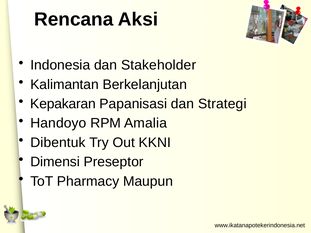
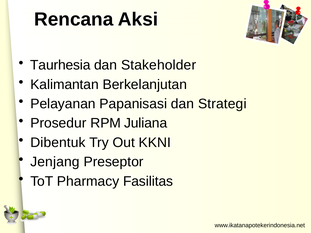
Indonesia: Indonesia -> Taurhesia
Kepakaran: Kepakaran -> Pelayanan
Handoyo: Handoyo -> Prosedur
Amalia: Amalia -> Juliana
Dimensi: Dimensi -> Jenjang
Maupun: Maupun -> Fasilitas
